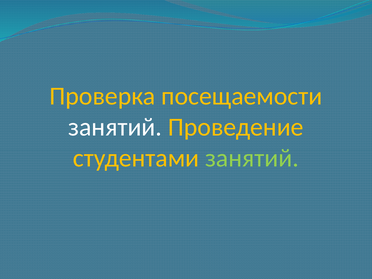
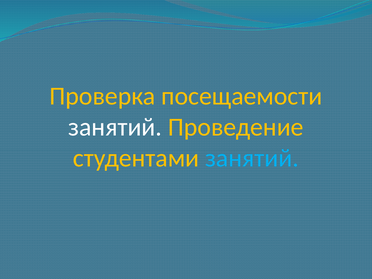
занятий at (252, 158) colour: light green -> light blue
